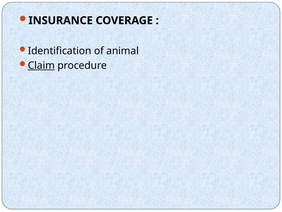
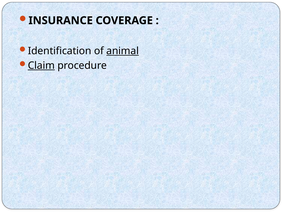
animal underline: none -> present
